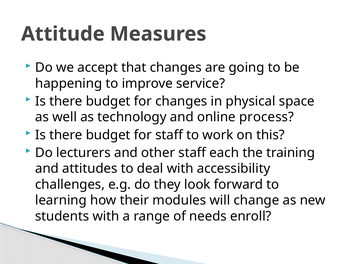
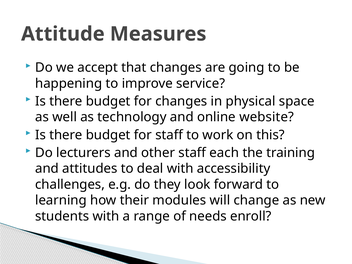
process: process -> website
